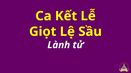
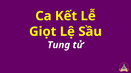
Lành: Lành -> Tung
